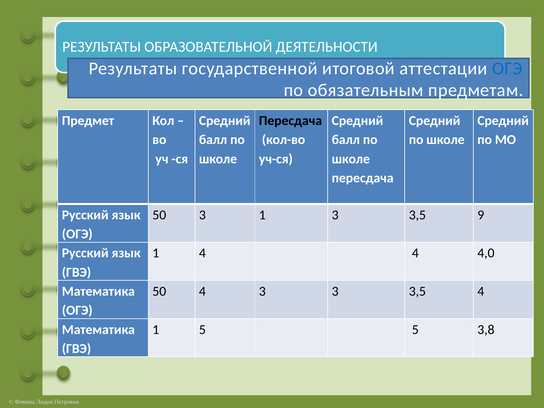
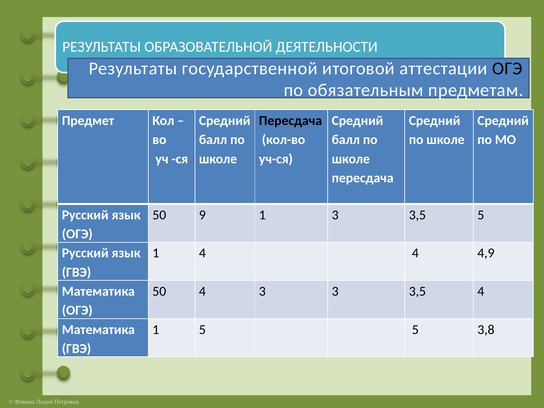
ОГЭ at (507, 68) colour: blue -> black
50 3: 3 -> 9
3,5 9: 9 -> 5
4,0: 4,0 -> 4,9
